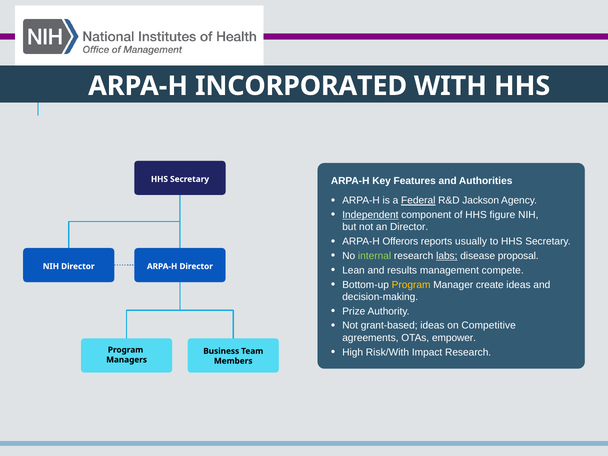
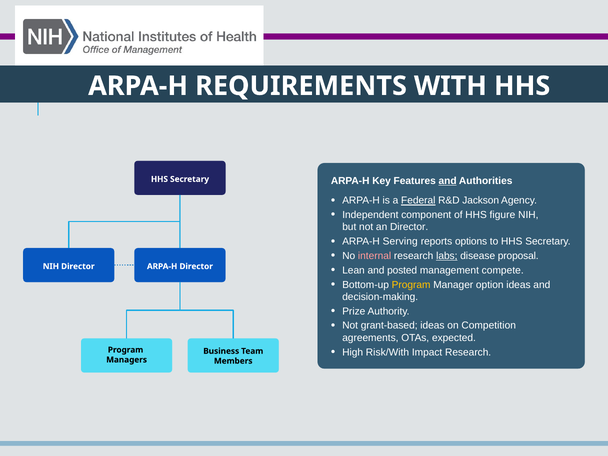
INCORPORATED: INCORPORATED -> REQUIREMENTS
and at (448, 181) underline: none -> present
Independent underline: present -> none
Offerors: Offerors -> Serving
usually: usually -> options
internal colour: light green -> pink
results: results -> posted
create: create -> option
Competitive: Competitive -> Competition
empower: empower -> expected
